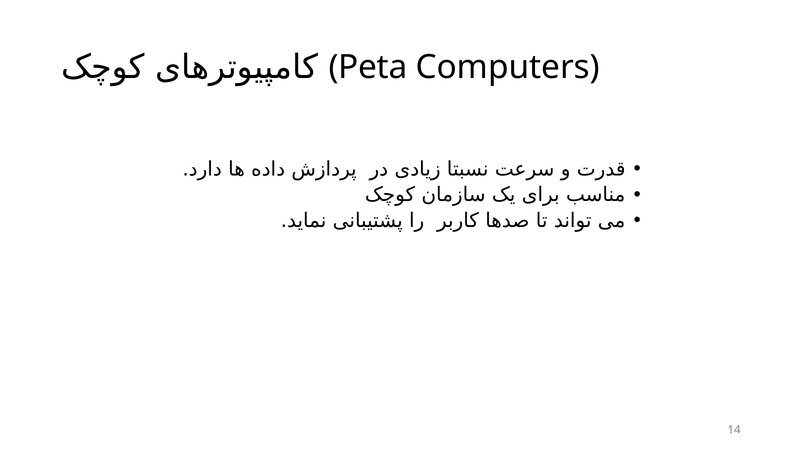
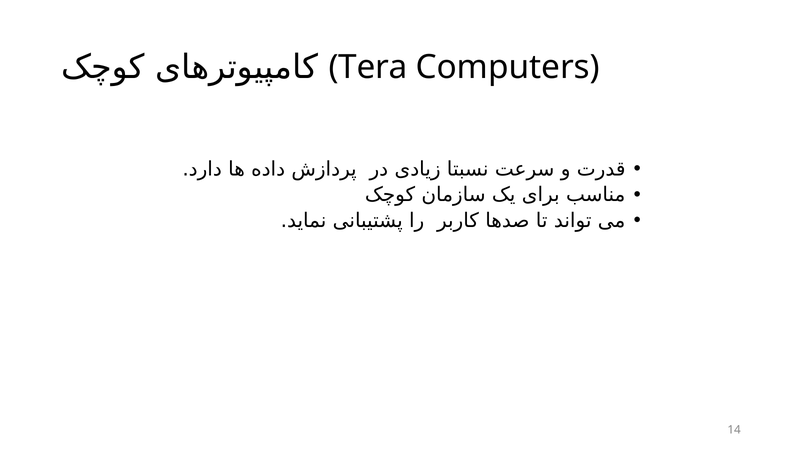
Peta: Peta -> Tera
